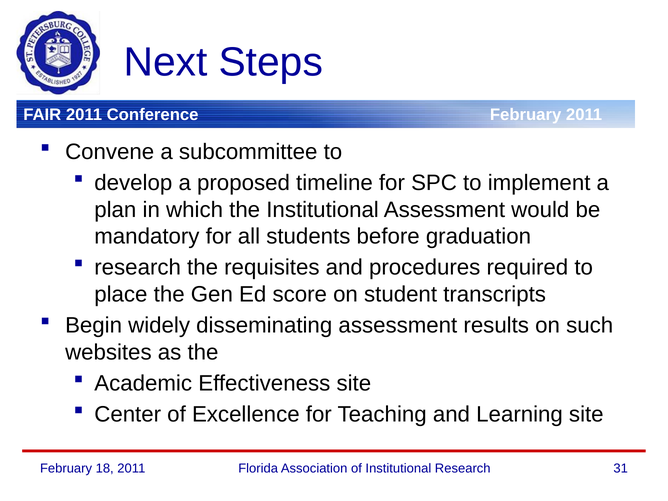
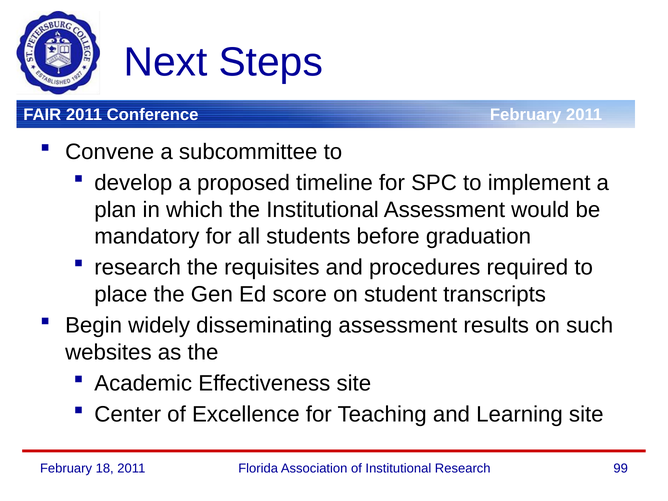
31: 31 -> 99
